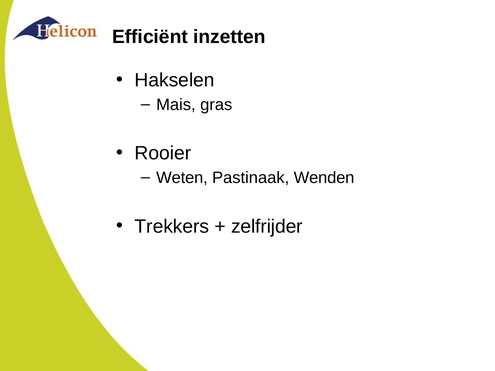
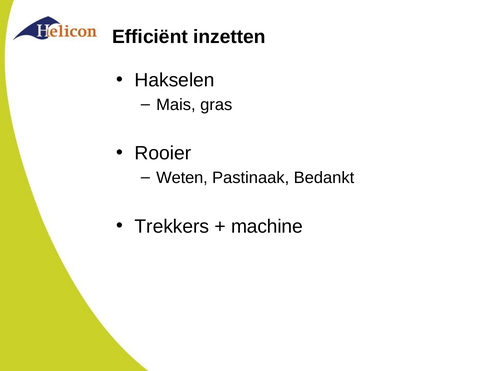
Wenden: Wenden -> Bedankt
zelfrijder: zelfrijder -> machine
